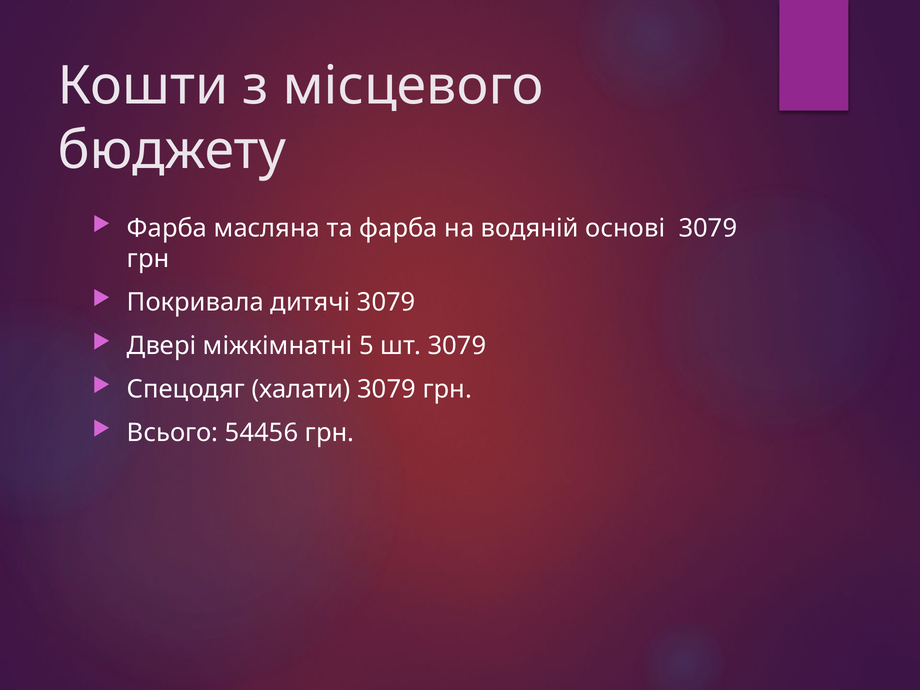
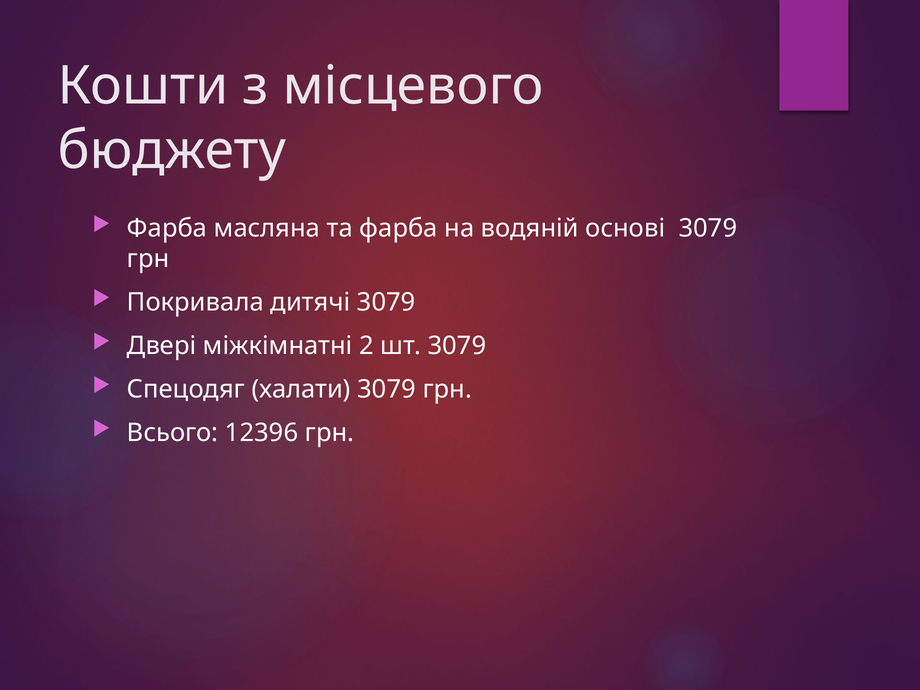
5: 5 -> 2
54456: 54456 -> 12396
